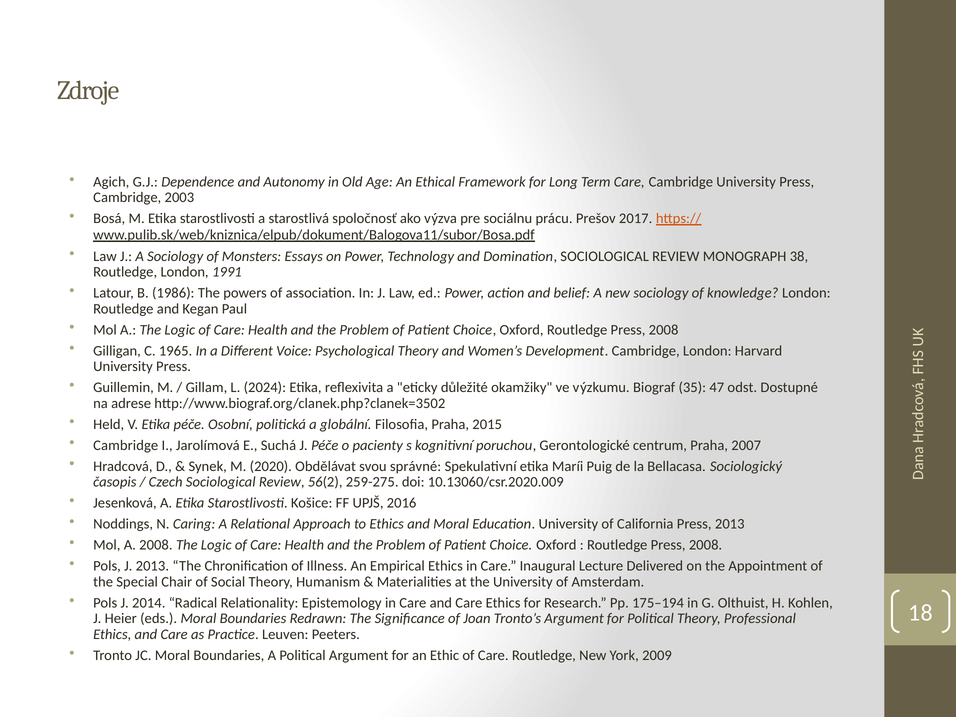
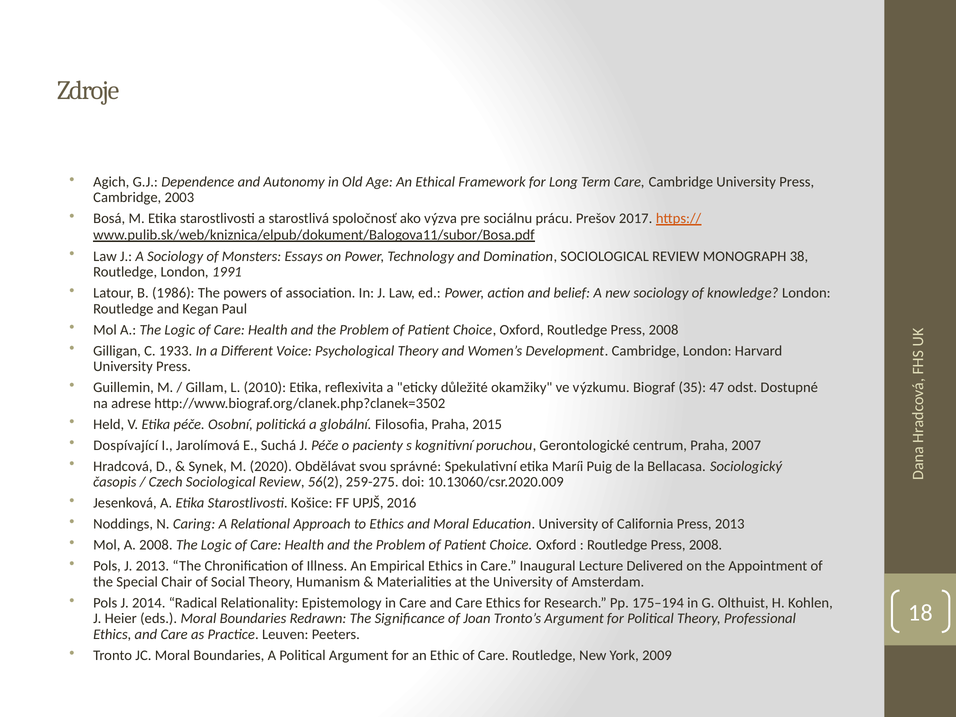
1965: 1965 -> 1933
2024: 2024 -> 2010
Cambridge at (126, 445): Cambridge -> Dospívající
